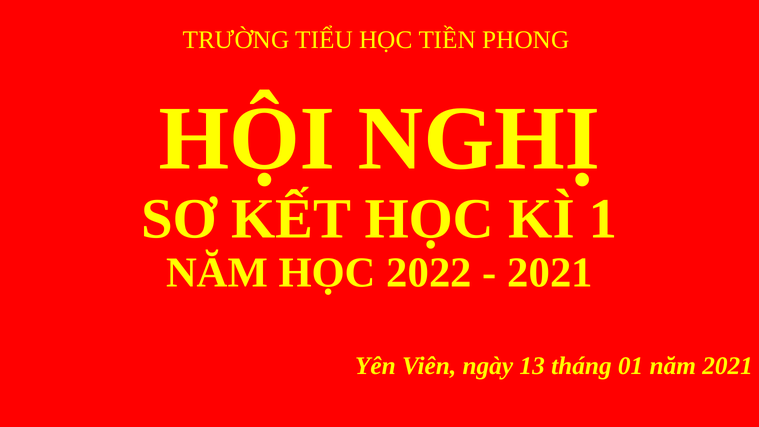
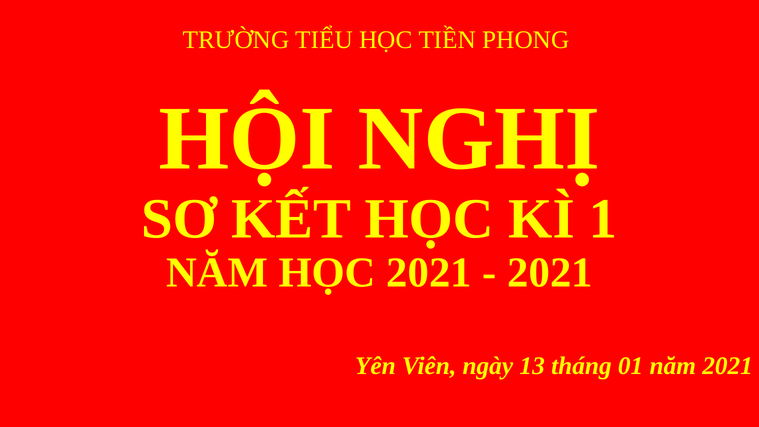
HỌC 2022: 2022 -> 2021
